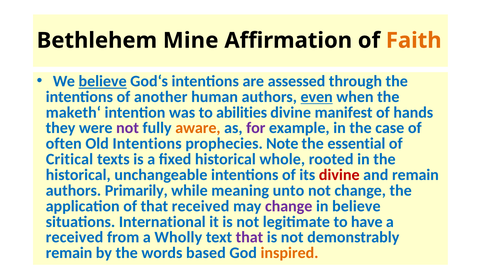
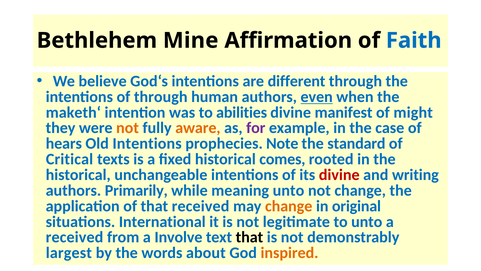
Faith colour: orange -> blue
believe at (103, 81) underline: present -> none
assessed: assessed -> different
of another: another -> through
hands: hands -> might
not at (128, 128) colour: purple -> orange
often: often -> hears
essential: essential -> standard
whole: whole -> comes
and remain: remain -> writing
change at (289, 206) colour: purple -> orange
in believe: believe -> original
to have: have -> unto
Wholly: Wholly -> Involve
that at (249, 237) colour: purple -> black
remain at (69, 253): remain -> largest
based: based -> about
